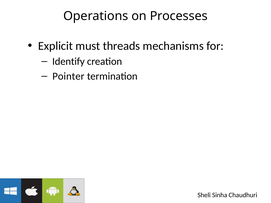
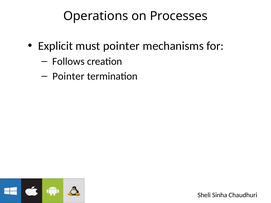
must threads: threads -> pointer
Identify: Identify -> Follows
